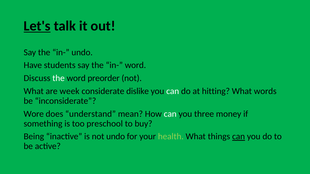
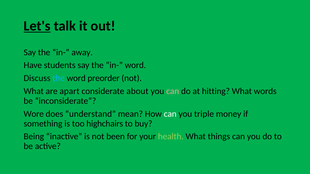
in- undo: undo -> away
the at (59, 78) colour: white -> light blue
week: week -> apart
dislike: dislike -> about
can at (173, 91) colour: white -> pink
three: three -> triple
preschool: preschool -> highchairs
not undo: undo -> been
can at (239, 137) underline: present -> none
